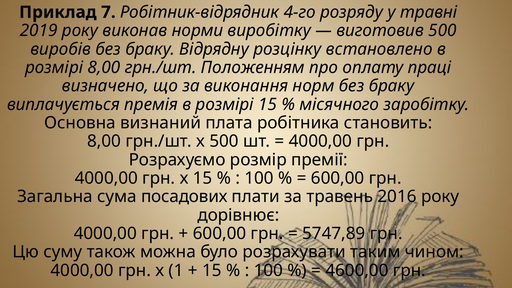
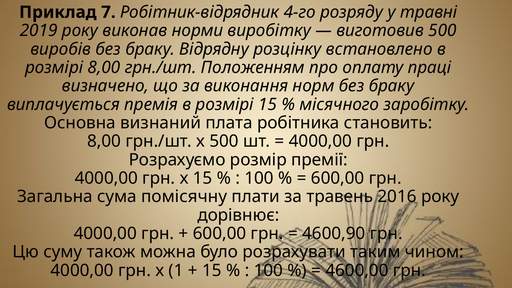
посадових: посадових -> помісячну
5747,89: 5747,89 -> 4600,90
